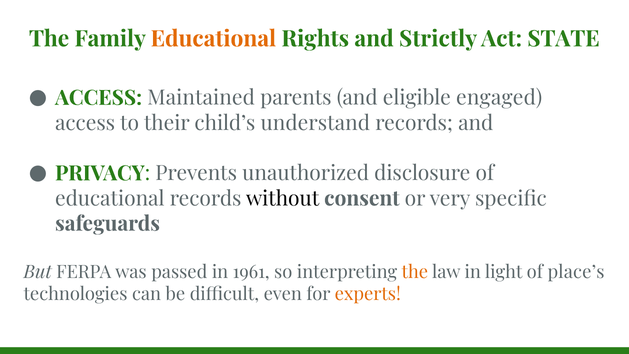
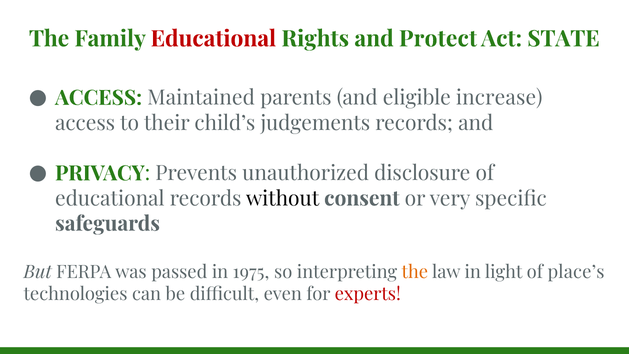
Educational at (213, 39) colour: orange -> red
Strictly: Strictly -> Protect
engaged: engaged -> increase
understand: understand -> judgements
1961: 1961 -> 1975
experts colour: orange -> red
